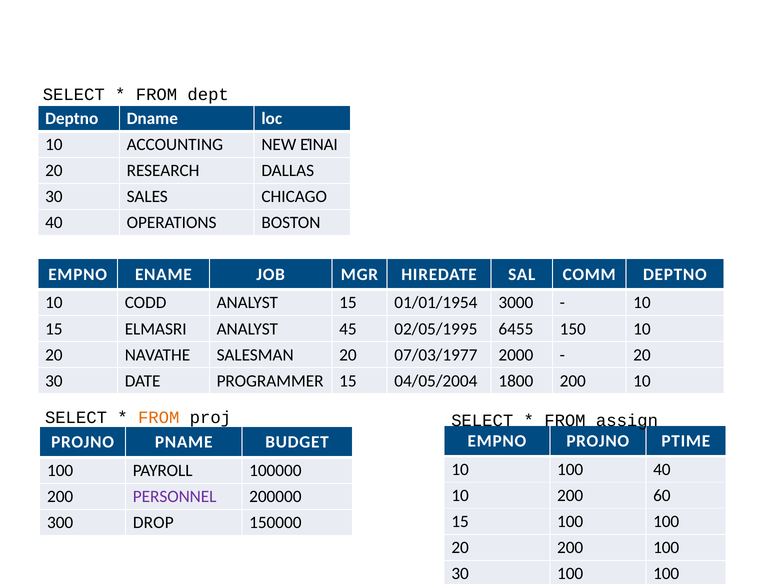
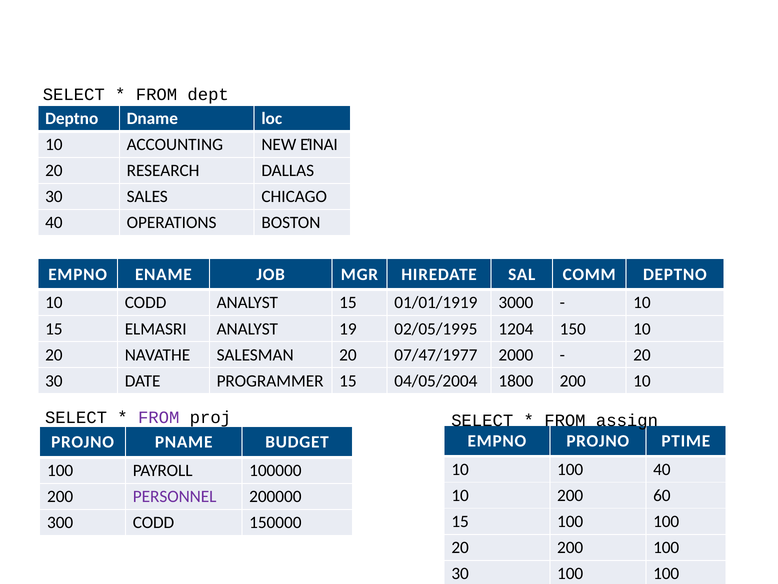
01/01/1954: 01/01/1954 -> 01/01/1919
45: 45 -> 19
6455: 6455 -> 1204
07/03/1977: 07/03/1977 -> 07/47/1977
FROM at (159, 417) colour: orange -> purple
300 DROP: DROP -> CODD
